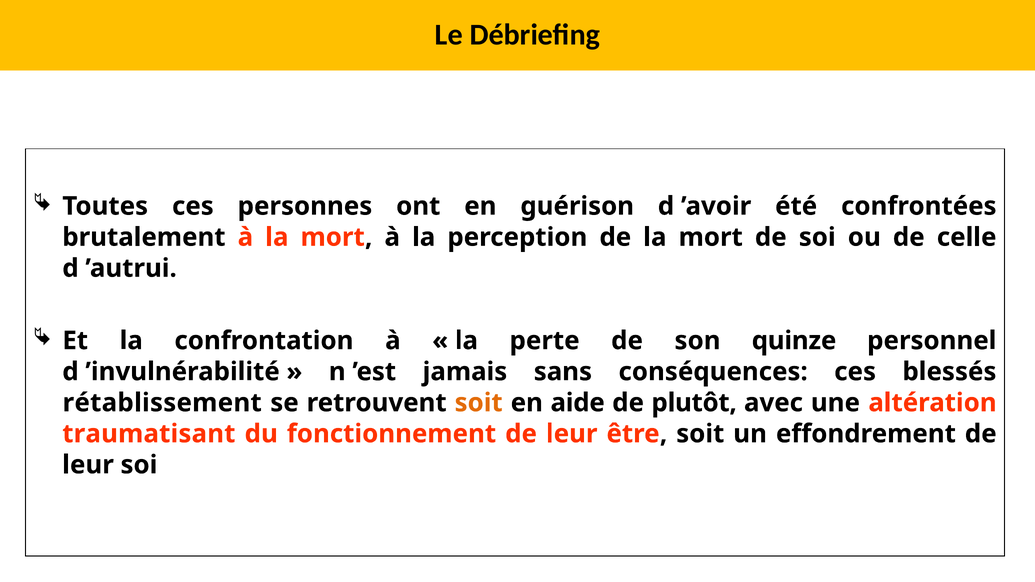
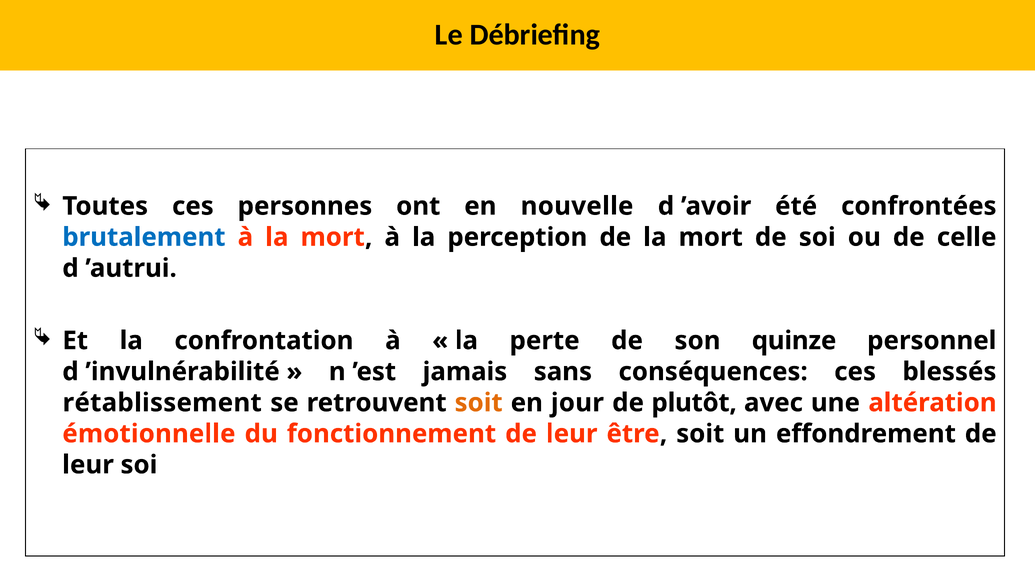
guérison: guérison -> nouvelle
brutalement colour: black -> blue
aide: aide -> jour
traumatisant: traumatisant -> émotionnelle
